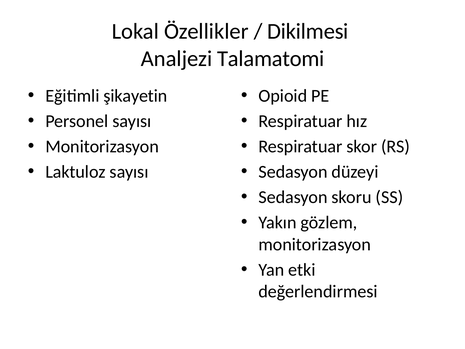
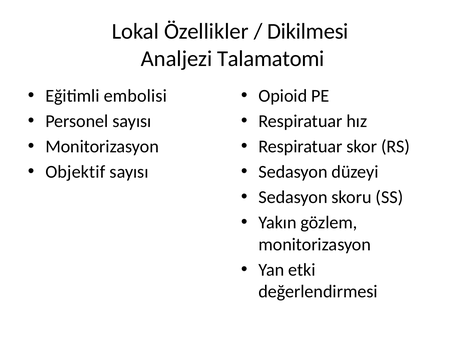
şikayetin: şikayetin -> embolisi
Laktuloz: Laktuloz -> Objektif
